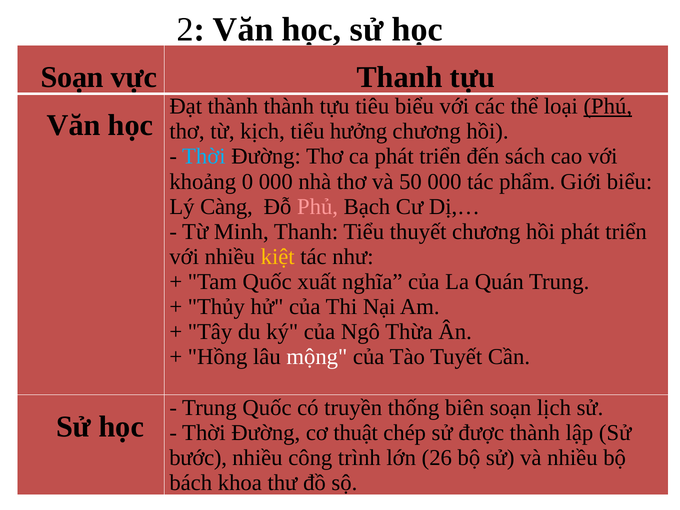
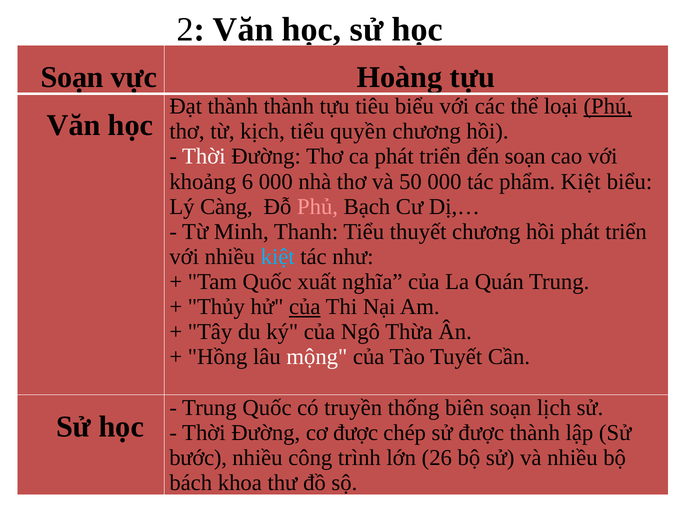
vực Thanh: Thanh -> Hoàng
hưởng: hưởng -> quyền
Thời at (204, 156) colour: light blue -> white
đến sách: sách -> soạn
0: 0 -> 6
phẩm Giới: Giới -> Kiệt
kiệt at (278, 257) colour: yellow -> light blue
của at (305, 307) underline: none -> present
cơ thuật: thuật -> được
